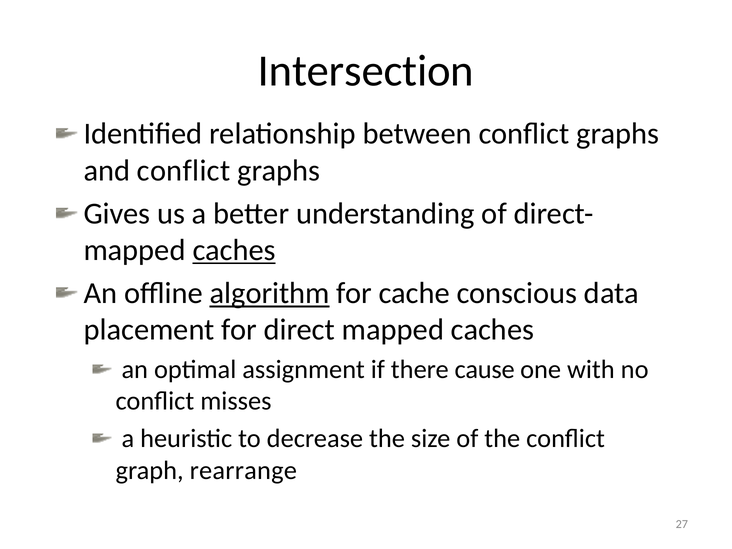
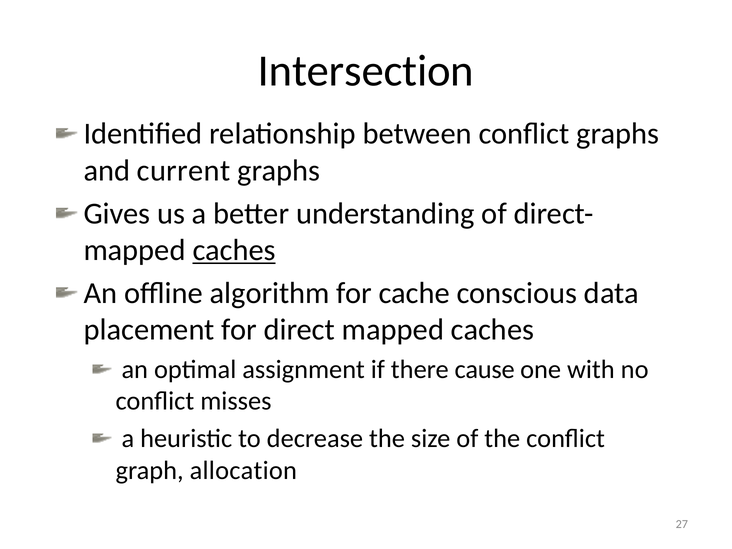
and conflict: conflict -> current
algorithm underline: present -> none
rearrange: rearrange -> allocation
